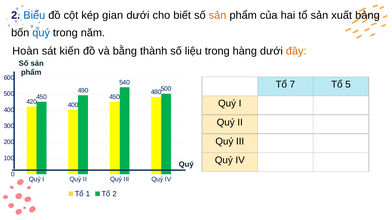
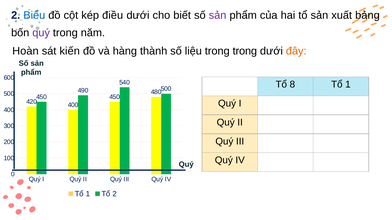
gian: gian -> điều
sản at (218, 15) colour: orange -> purple
quý at (41, 33) colour: blue -> purple
bằng: bằng -> hàng
trong hàng: hàng -> trong
7: 7 -> 8
5 at (348, 85): 5 -> 1
